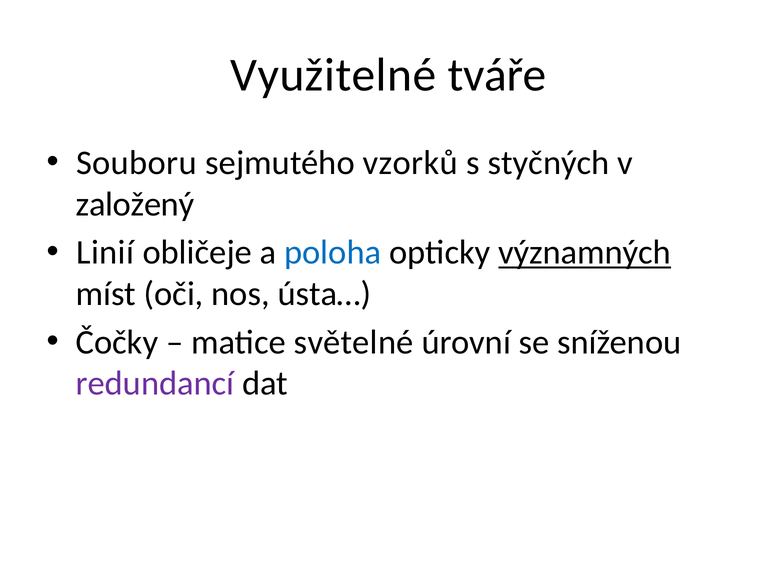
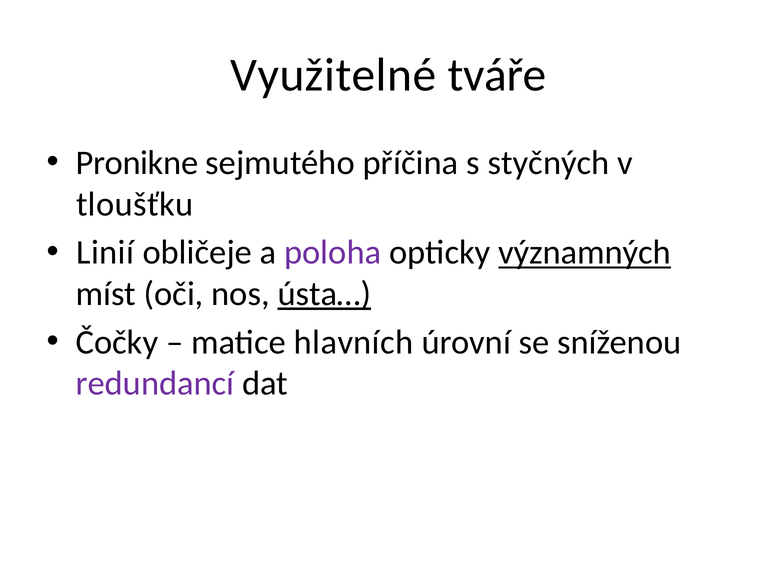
Souboru: Souboru -> Pronikne
vzorků: vzorků -> příčina
založený: založený -> tloušťku
poloha colour: blue -> purple
ústa… underline: none -> present
světelné: světelné -> hlavních
